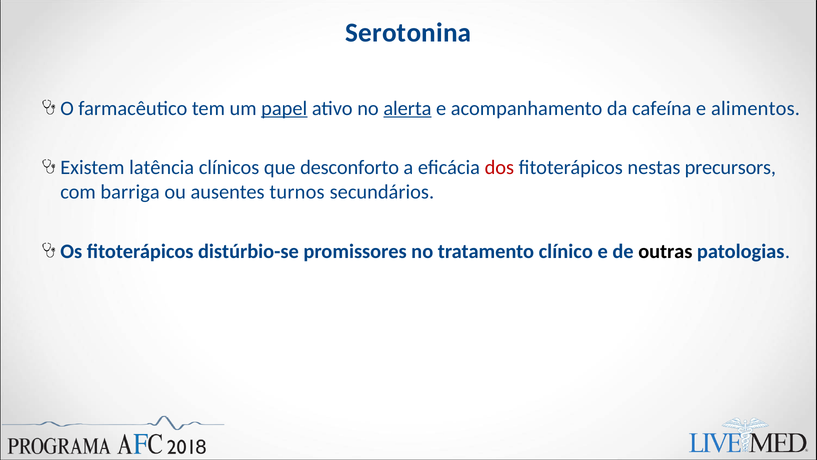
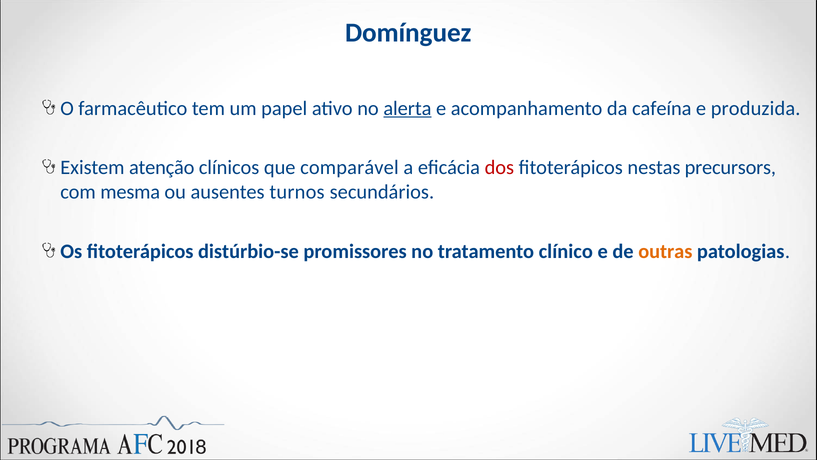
Serotonina: Serotonina -> Domínguez
papel underline: present -> none
alimentos: alimentos -> produzida
latência: latência -> atenção
desconforto: desconforto -> comparável
barriga: barriga -> mesma
outras colour: black -> orange
